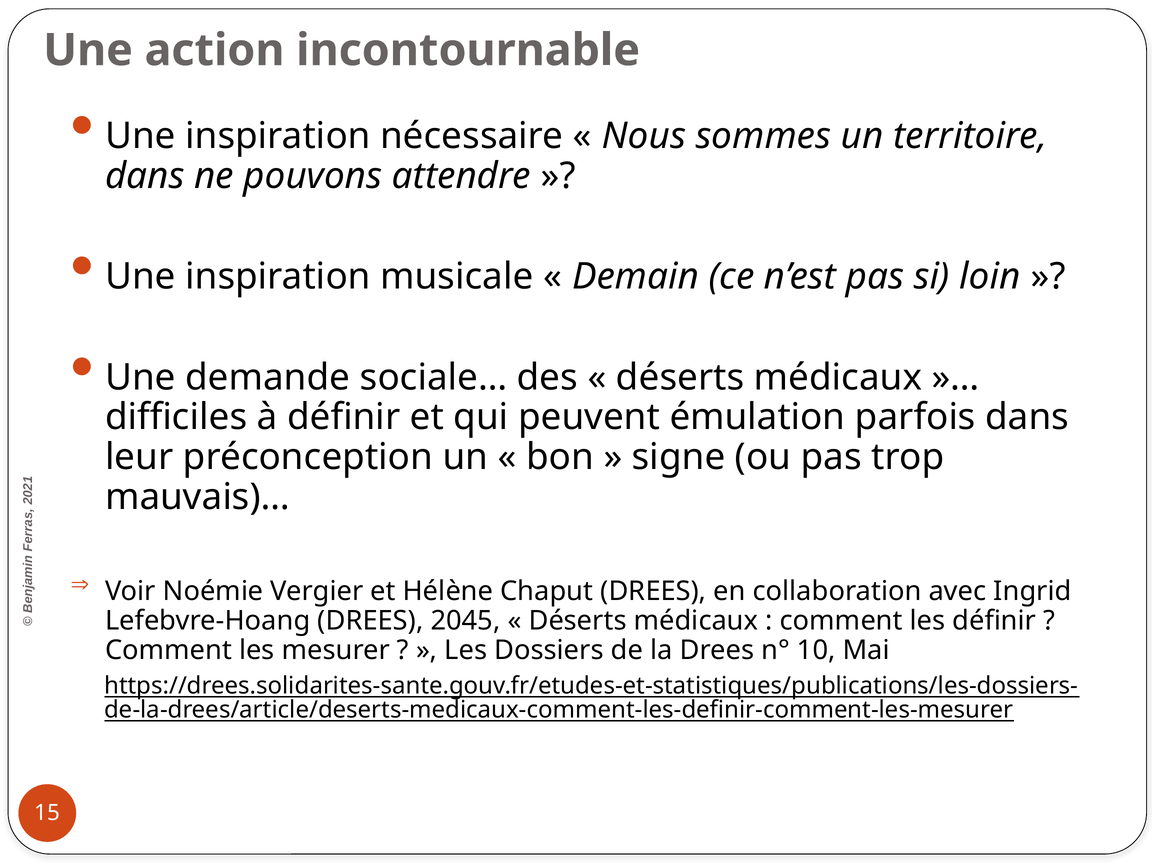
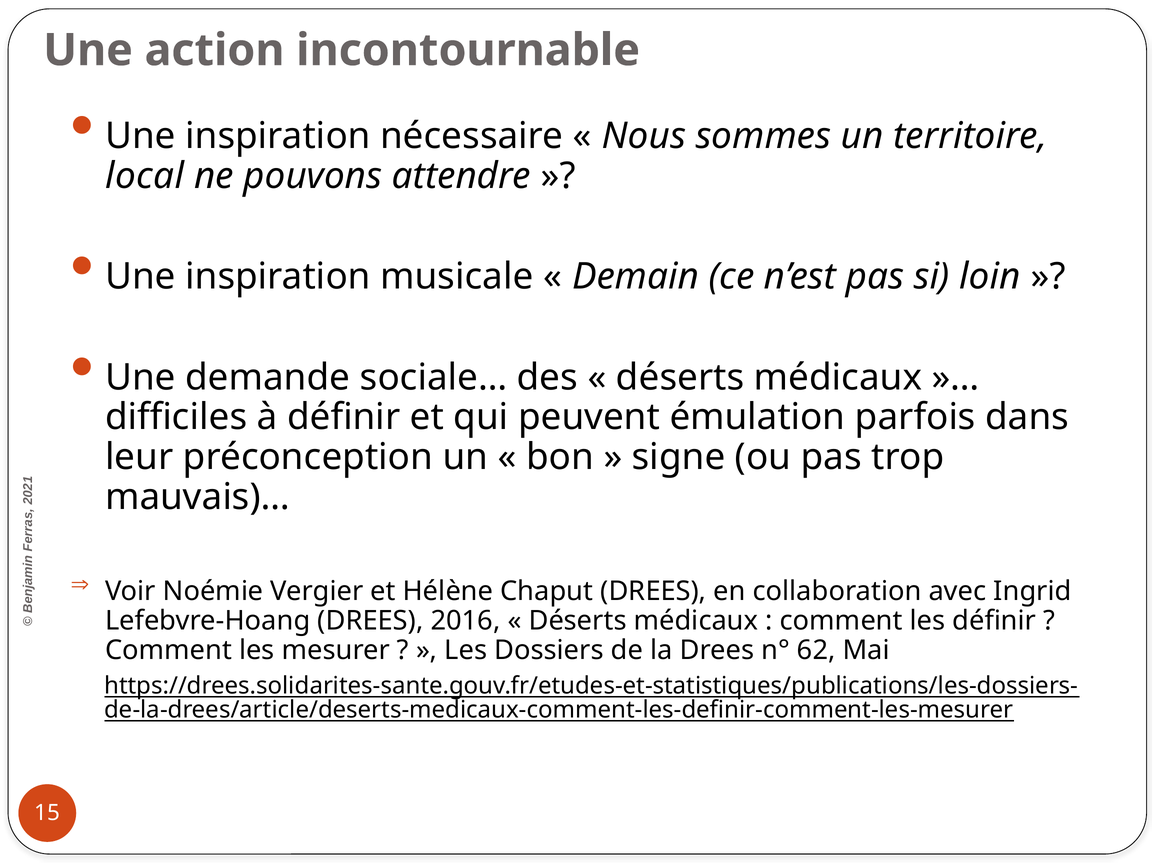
dans at (145, 176): dans -> local
2045: 2045 -> 2016
10: 10 -> 62
